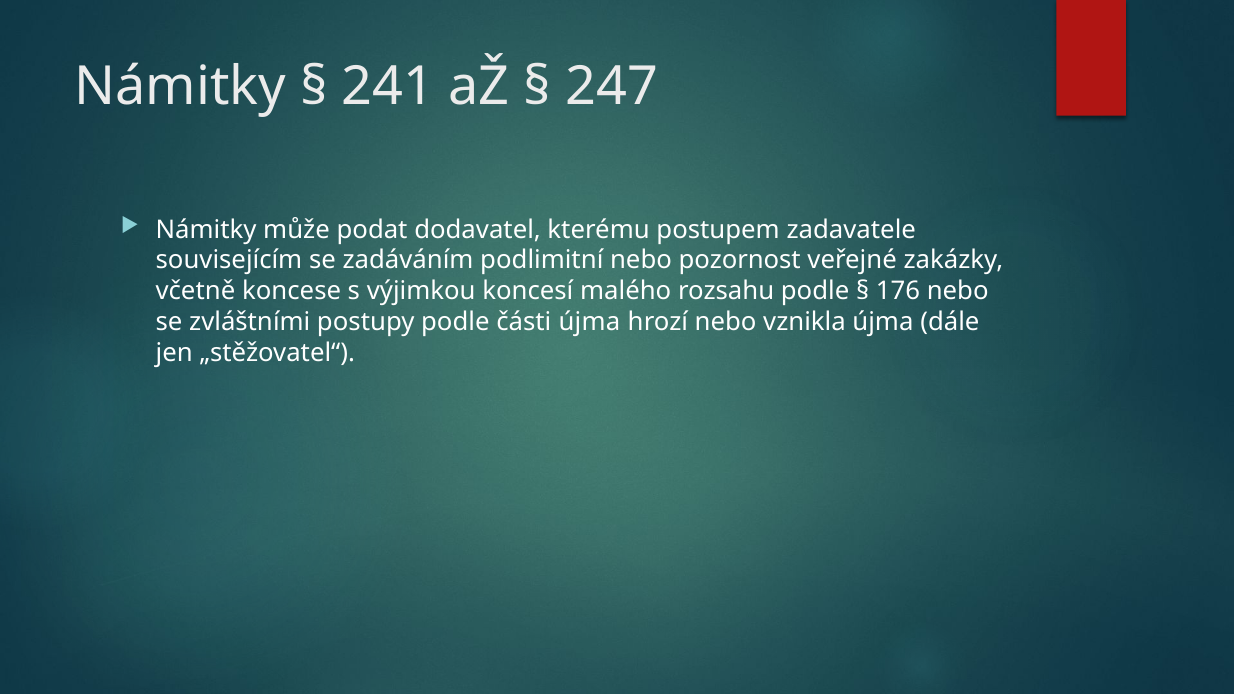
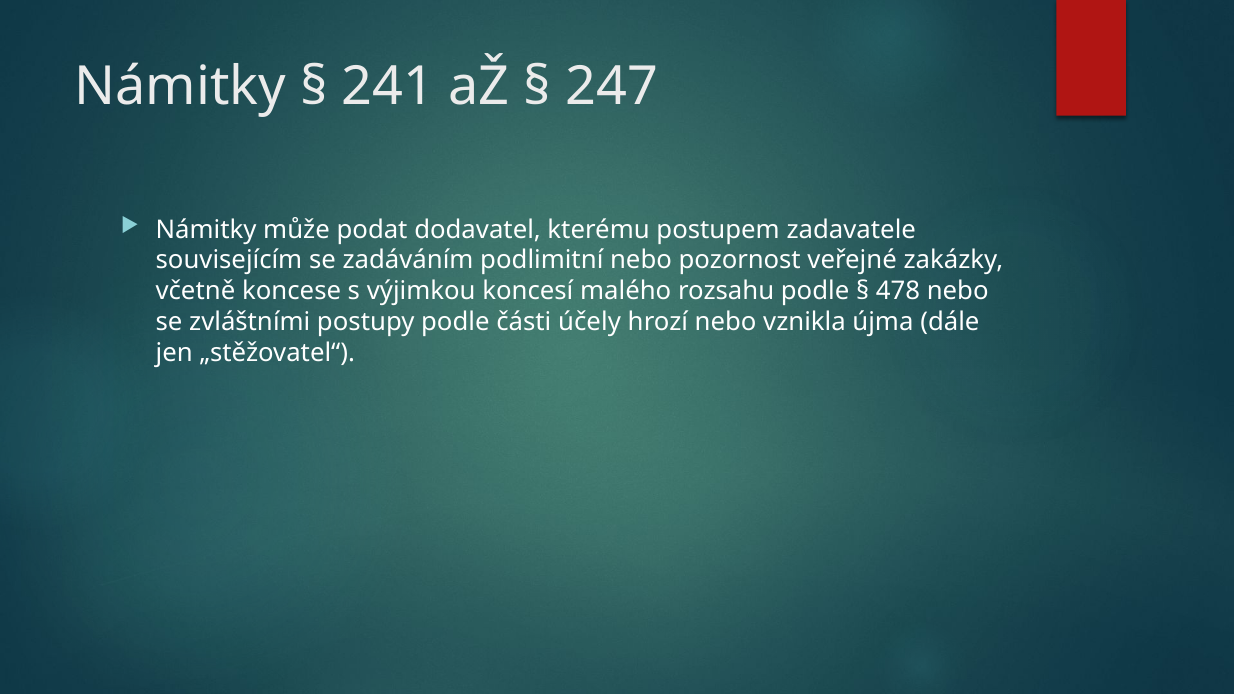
176: 176 -> 478
části újma: újma -> účely
